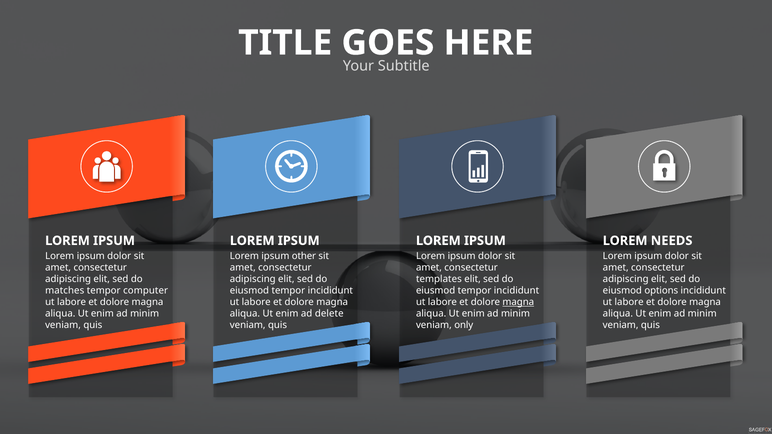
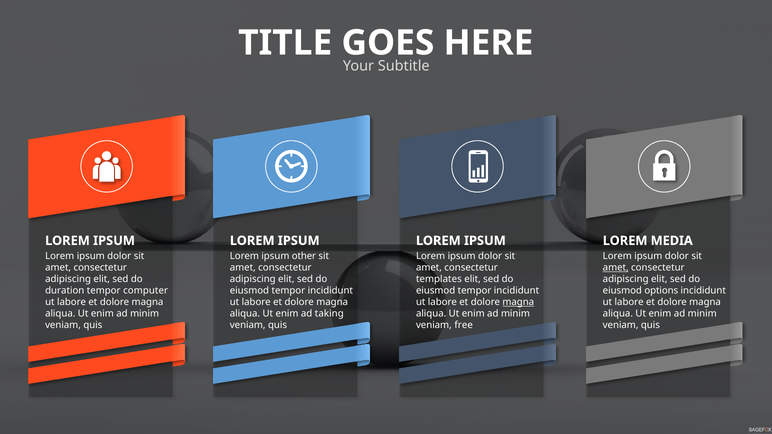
NEEDS: NEEDS -> MEDIA
amet at (616, 268) underline: none -> present
matches: matches -> duration
delete: delete -> taking
only: only -> free
